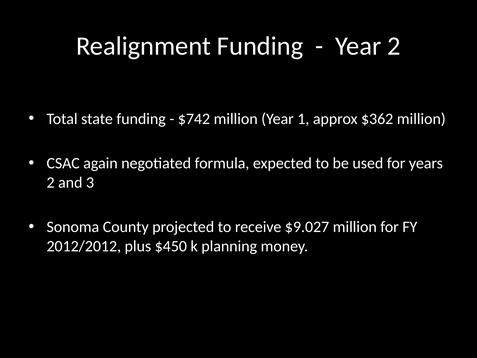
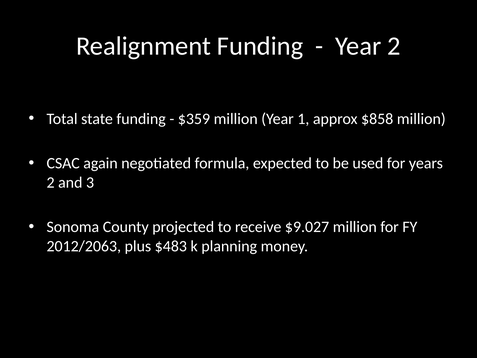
$742: $742 -> $359
$362: $362 -> $858
2012/2012: 2012/2012 -> 2012/2063
$450: $450 -> $483
